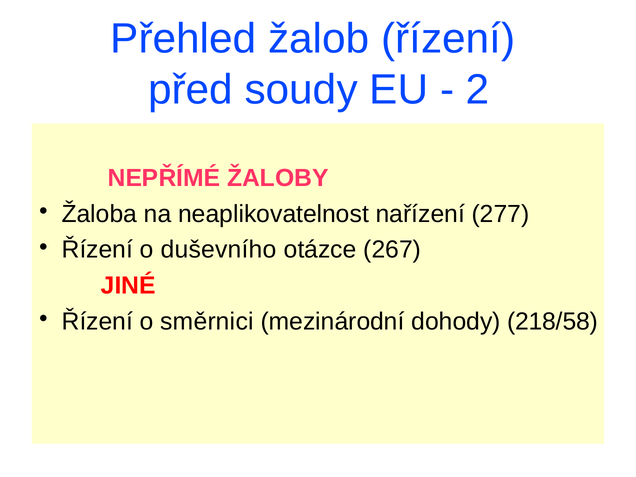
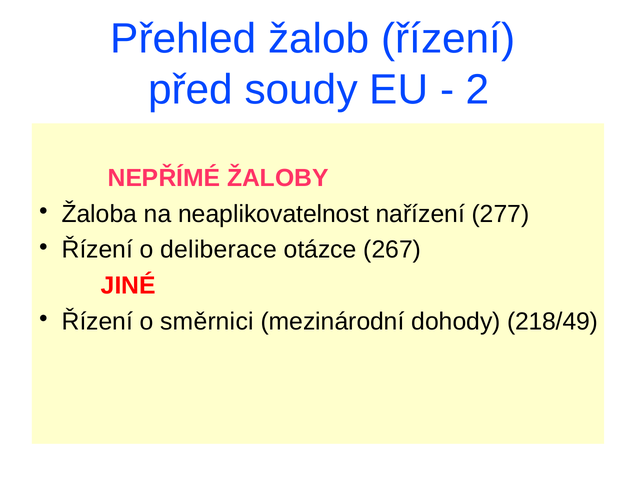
duševního: duševního -> deliberace
218/58: 218/58 -> 218/49
